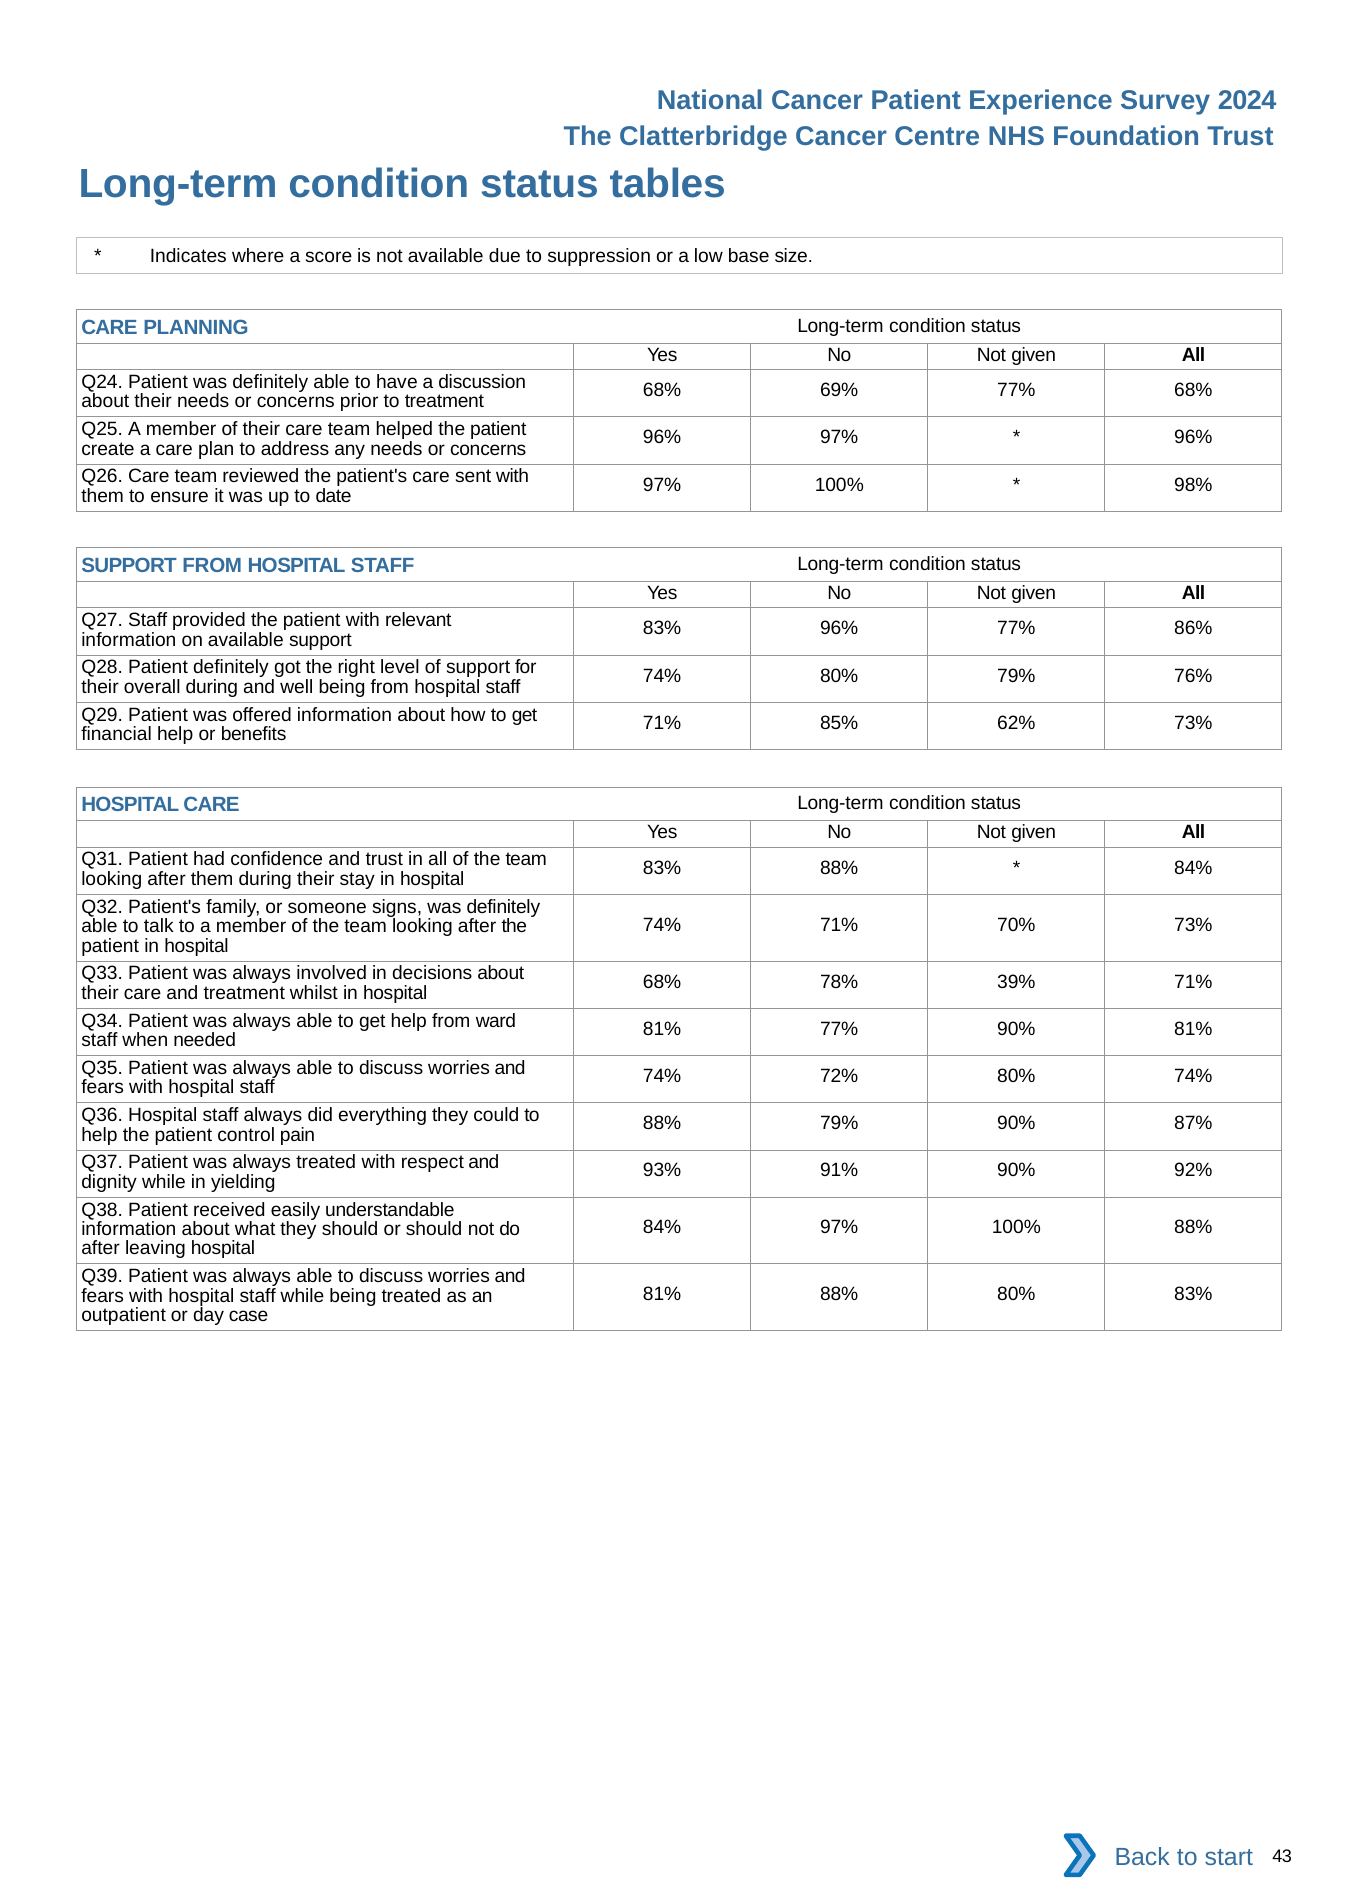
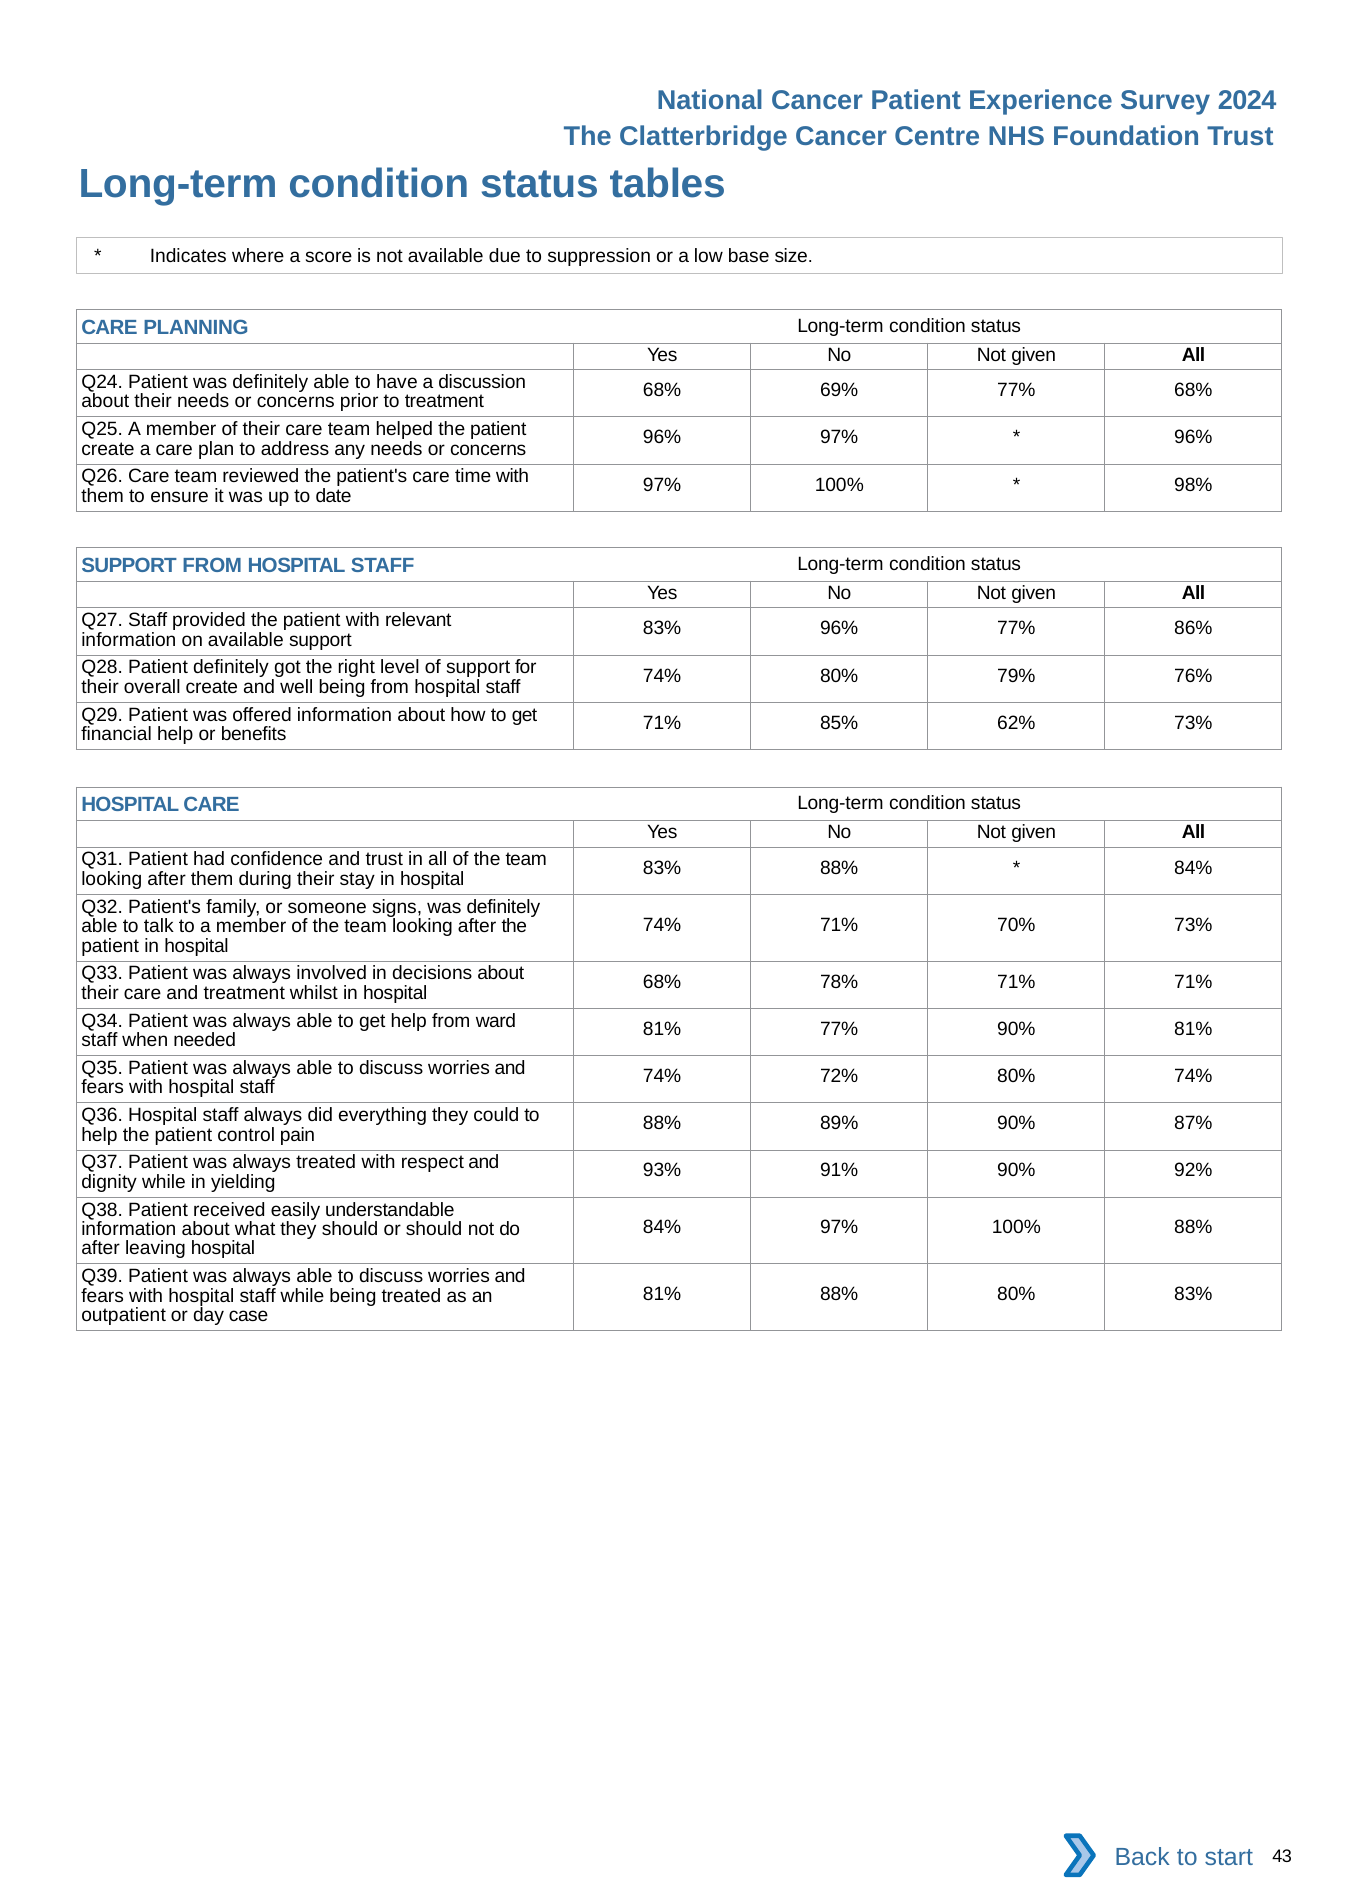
sent: sent -> time
overall during: during -> create
78% 39%: 39% -> 71%
88% 79%: 79% -> 89%
